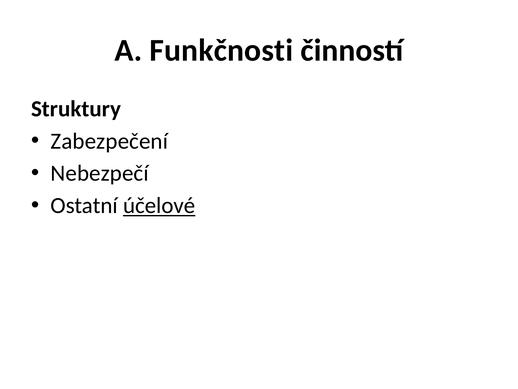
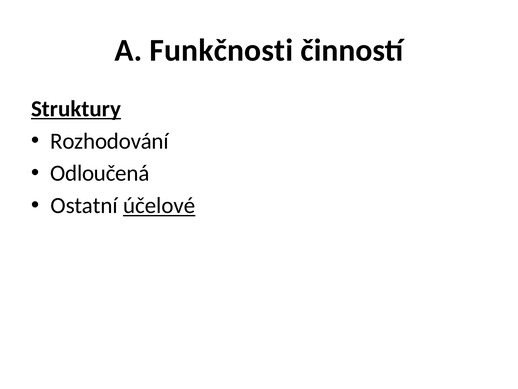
Struktury underline: none -> present
Zabezpečení: Zabezpečení -> Rozhodování
Nebezpečí: Nebezpečí -> Odloučená
